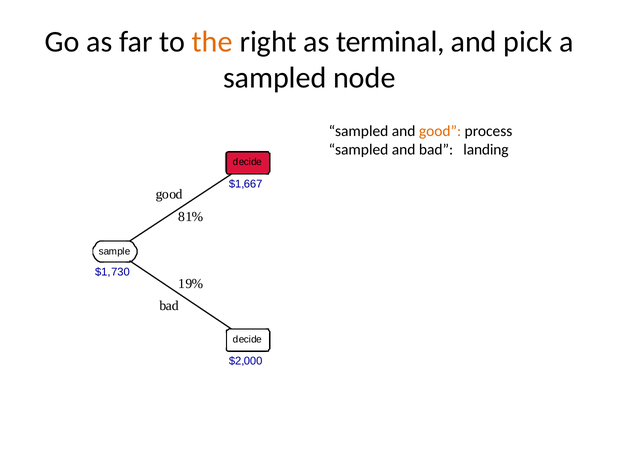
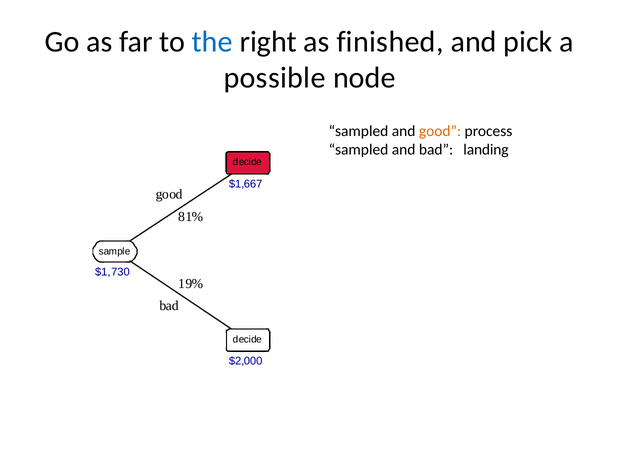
the colour: orange -> blue
terminal: terminal -> finished
sampled at (275, 78): sampled -> possible
